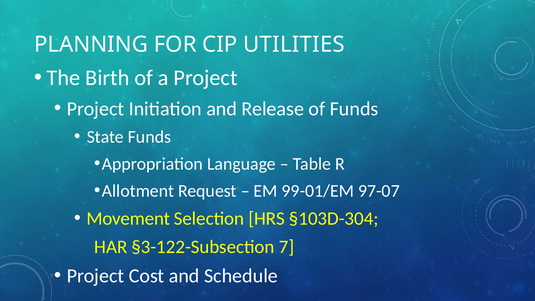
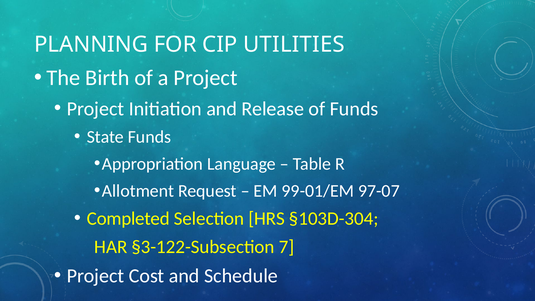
Movement: Movement -> Completed
